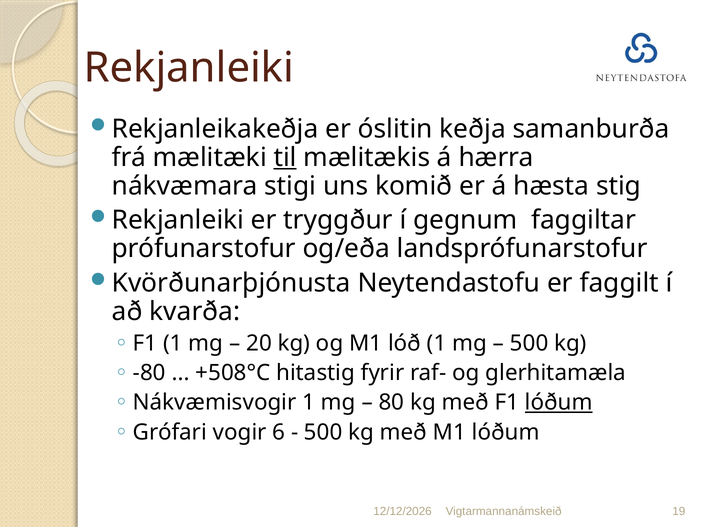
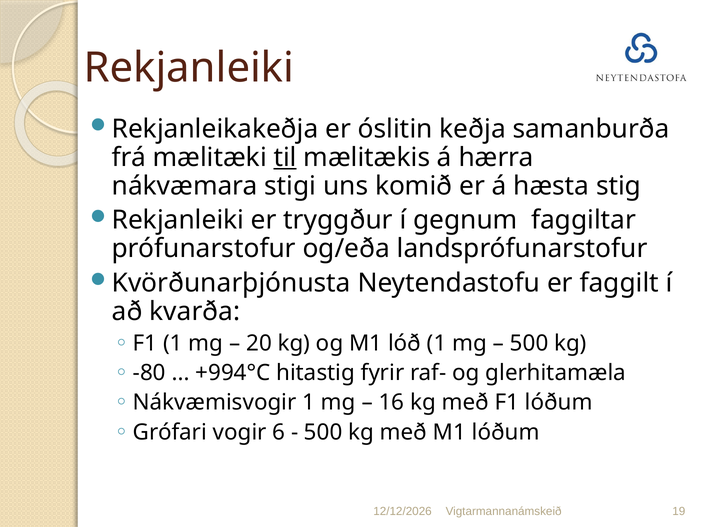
+508°C: +508°C -> +994°C
80: 80 -> 16
lóðum at (559, 402) underline: present -> none
